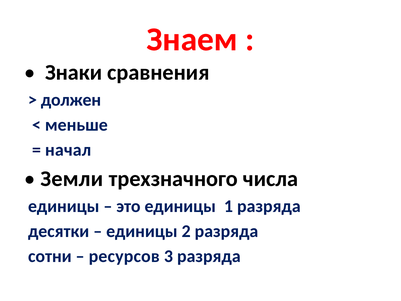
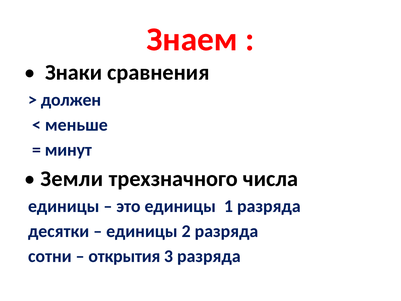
начал: начал -> минут
ресурсов: ресурсов -> открытия
